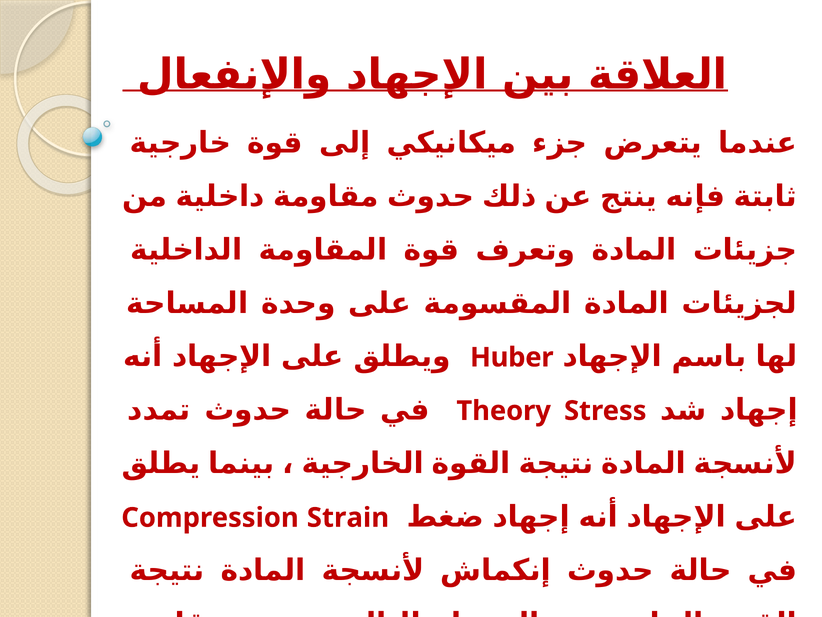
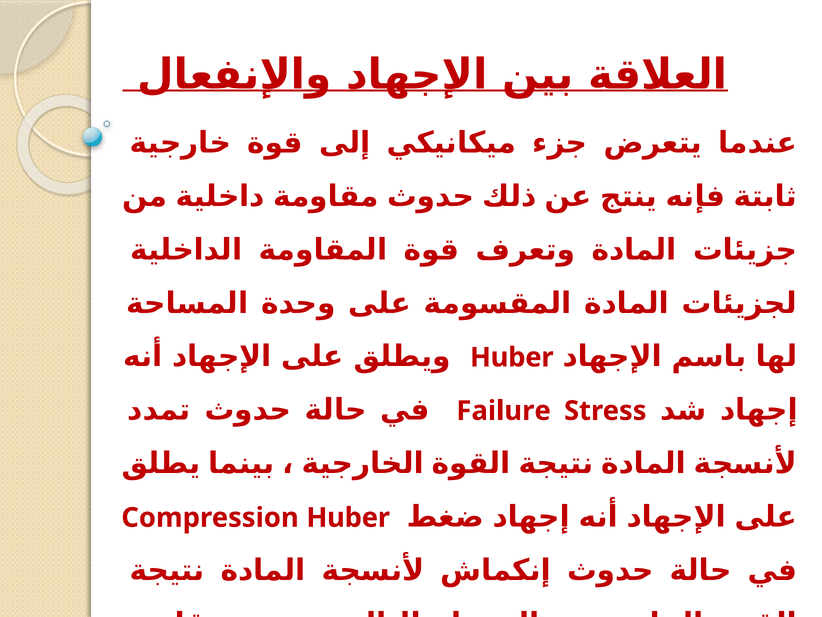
Theory: Theory -> Failure
Compression Strain: Strain -> Huber
